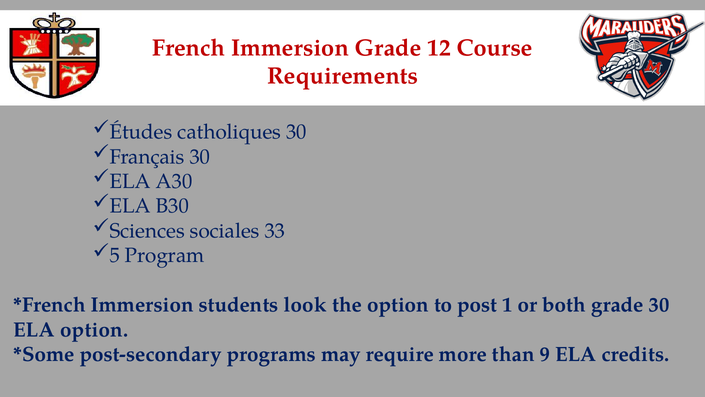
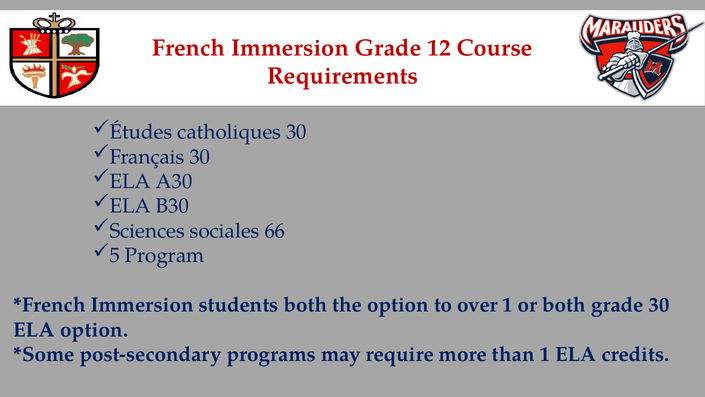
33: 33 -> 66
students look: look -> both
post: post -> over
than 9: 9 -> 1
